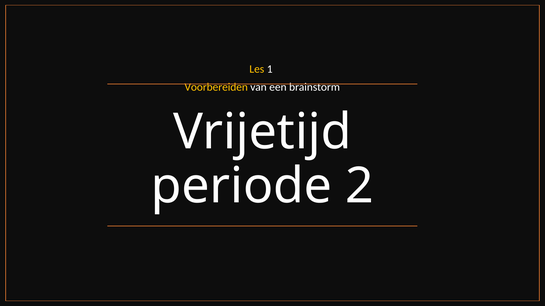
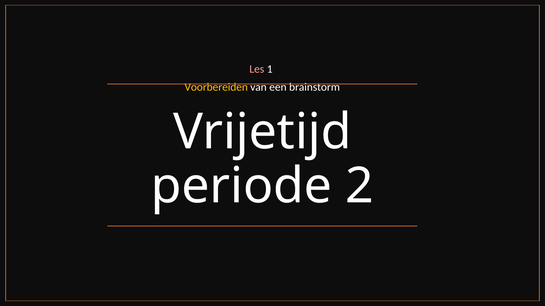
Les colour: yellow -> pink
